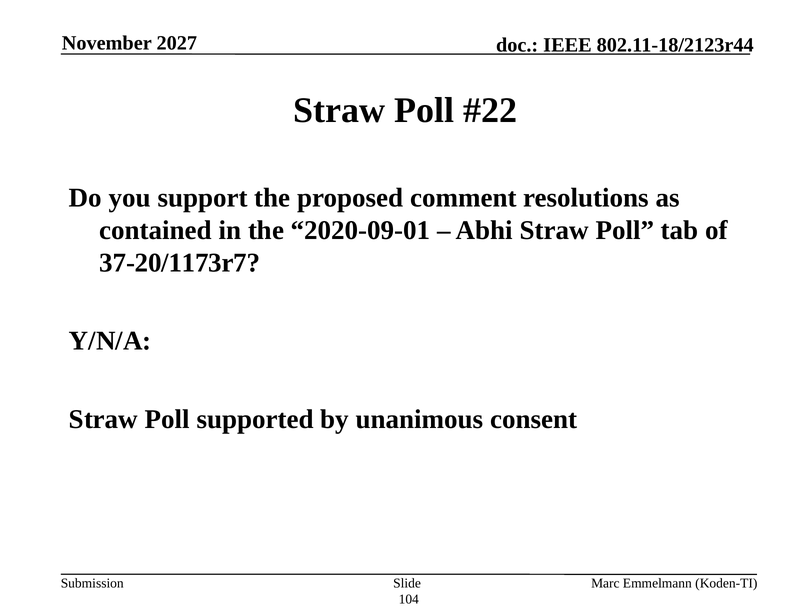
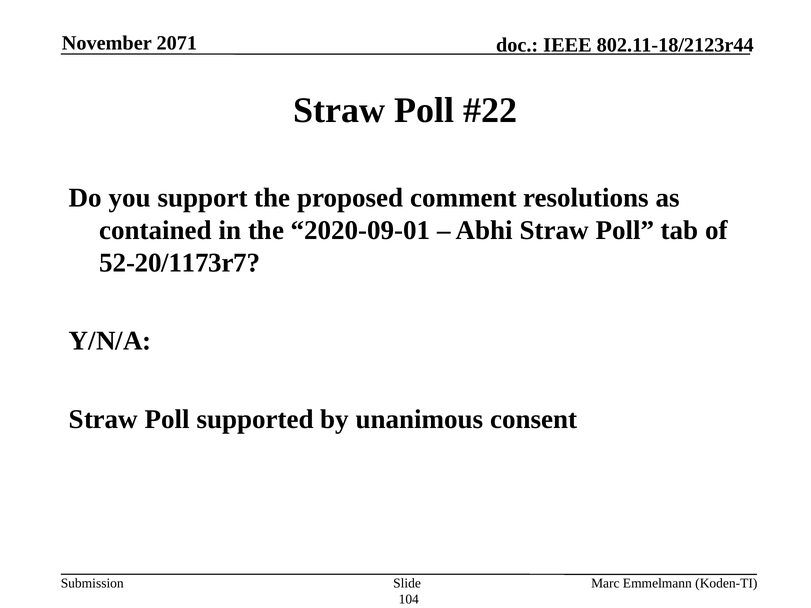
2027: 2027 -> 2071
37-20/1173r7: 37-20/1173r7 -> 52-20/1173r7
